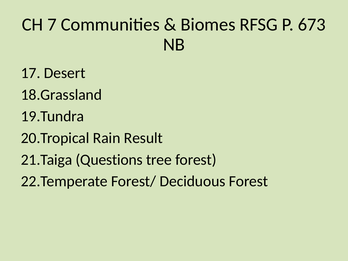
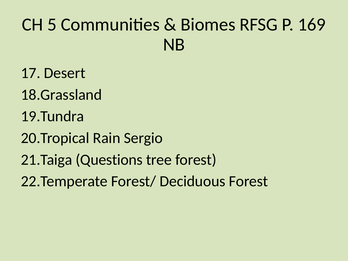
7: 7 -> 5
673: 673 -> 169
Result: Result -> Sergio
